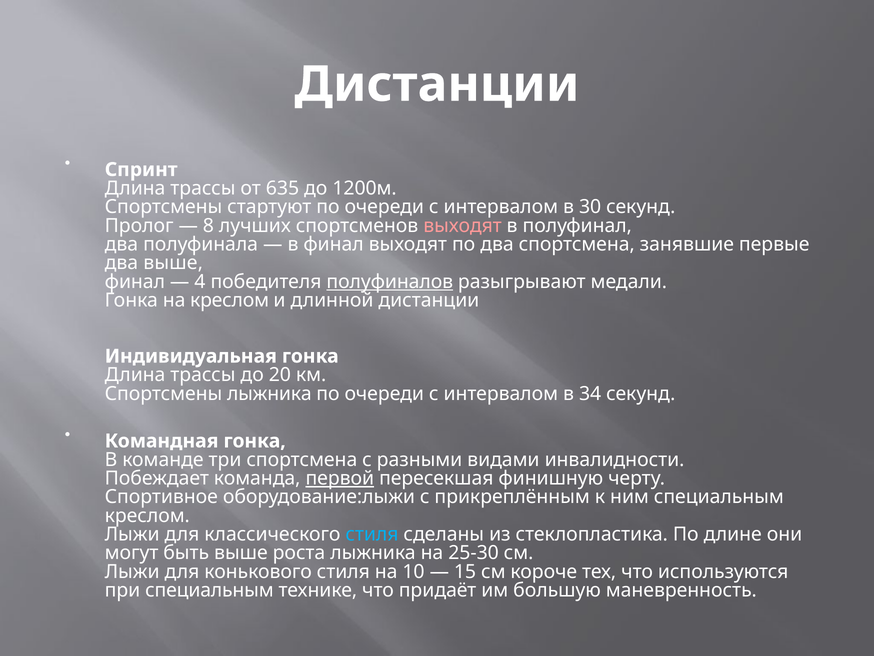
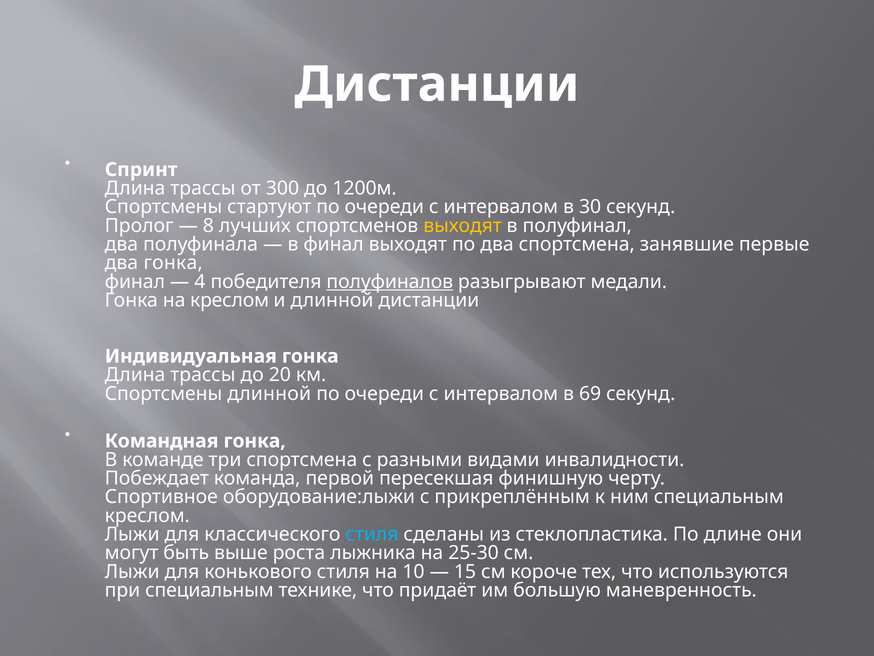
635: 635 -> 300
выходят at (463, 225) colour: pink -> yellow
два выше: выше -> гонка
Спортсмены лыжника: лыжника -> длинной
34: 34 -> 69
первой underline: present -> none
